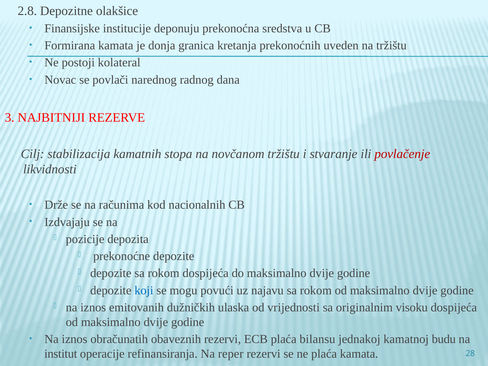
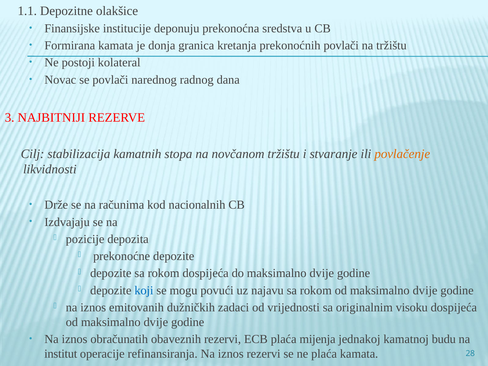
2.8: 2.8 -> 1.1
prekonoćnih uveden: uveden -> povlači
povlačenje colour: red -> orange
ulaska: ulaska -> zadaci
bilansu: bilansu -> mijenja
refinansiranja Na reper: reper -> iznos
